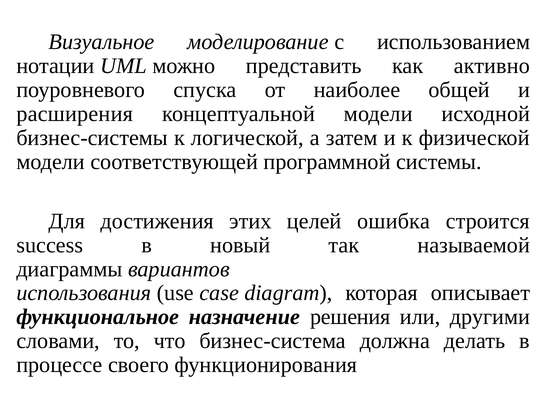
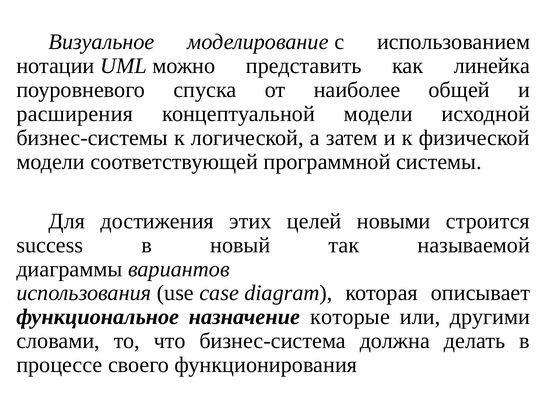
активно: активно -> линейка
ошибка: ошибка -> новыми
решения: решения -> которые
